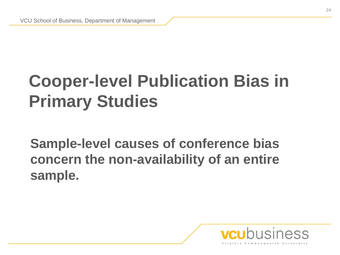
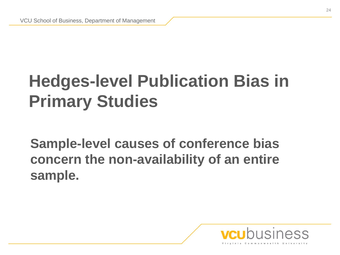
Cooper-level: Cooper-level -> Hedges-level
